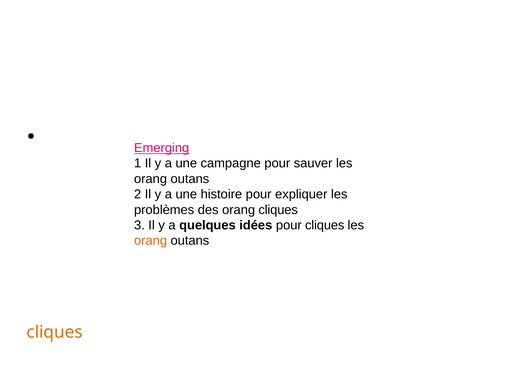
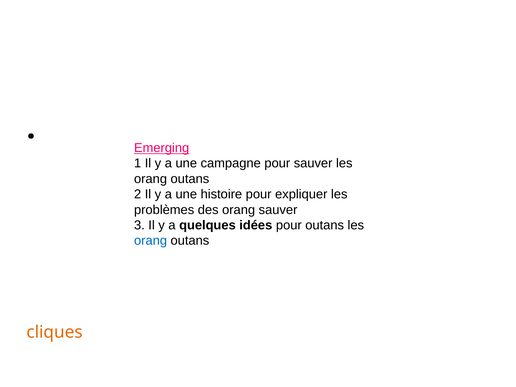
orang cliques: cliques -> sauver
pour cliques: cliques -> outans
orang at (151, 241) colour: orange -> blue
